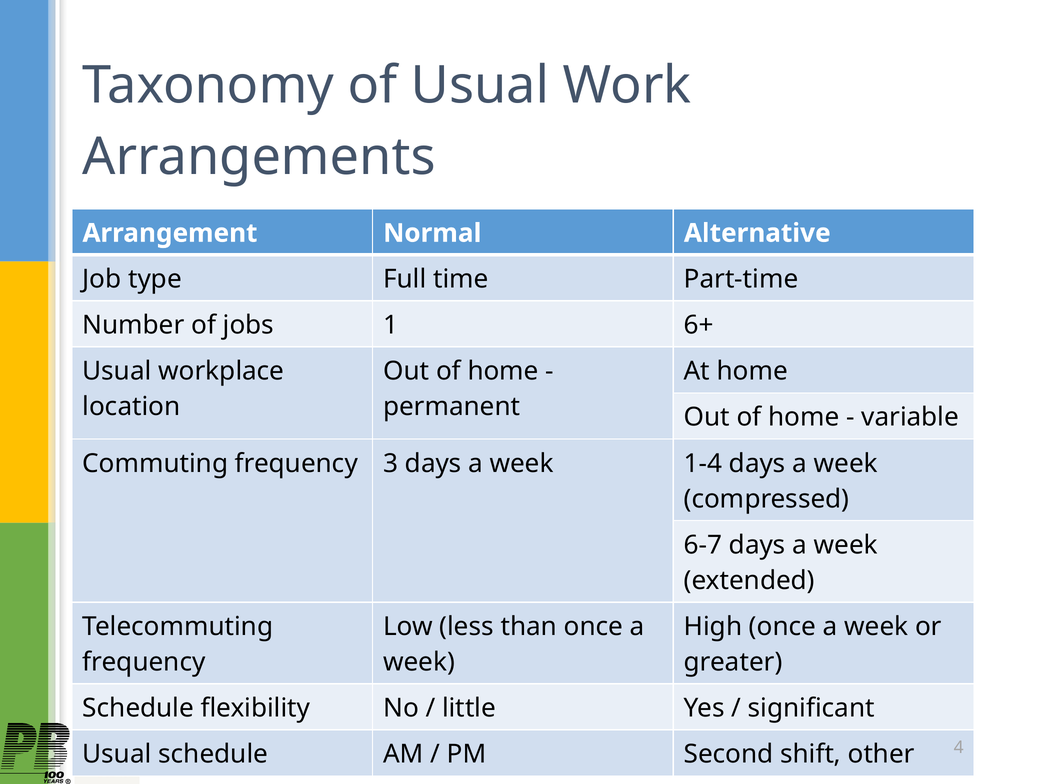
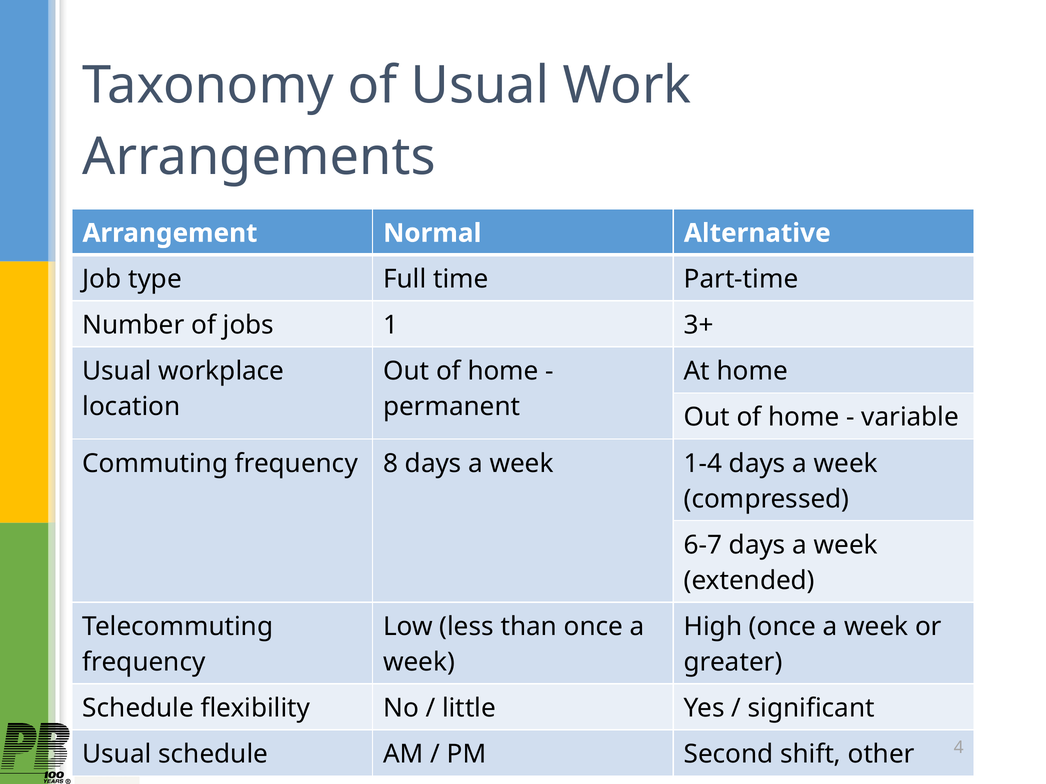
6+: 6+ -> 3+
3: 3 -> 8
